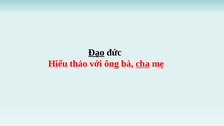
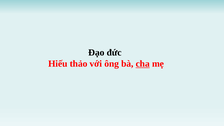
Đạo underline: present -> none
